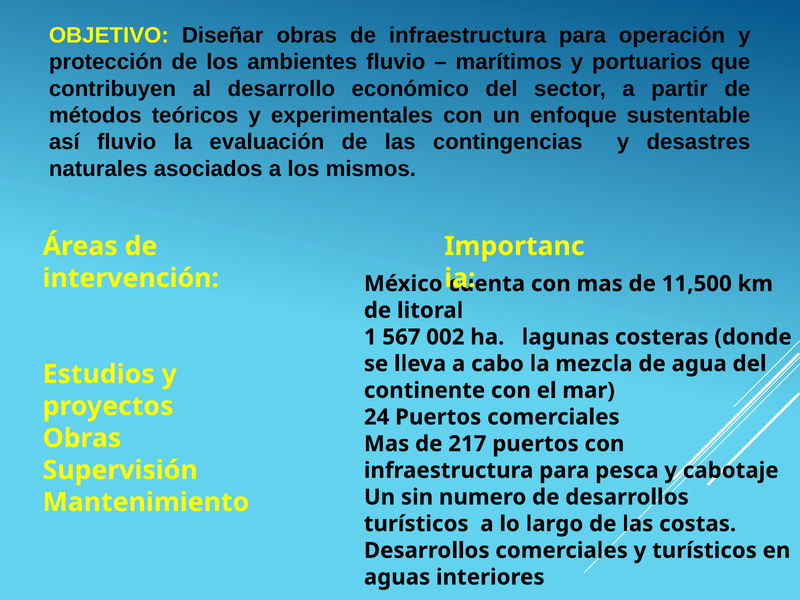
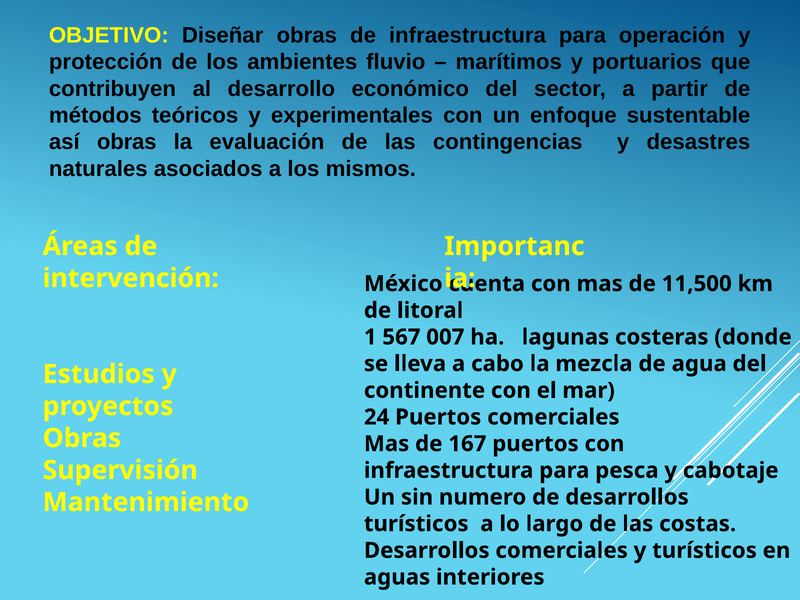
así fluvio: fluvio -> obras
002: 002 -> 007
217: 217 -> 167
